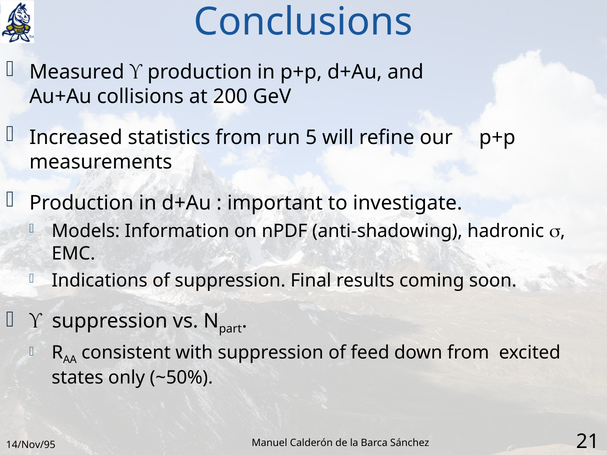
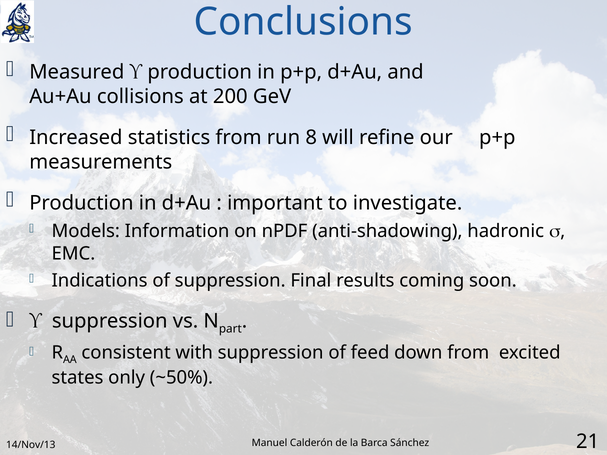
5: 5 -> 8
14/Nov/95: 14/Nov/95 -> 14/Nov/13
